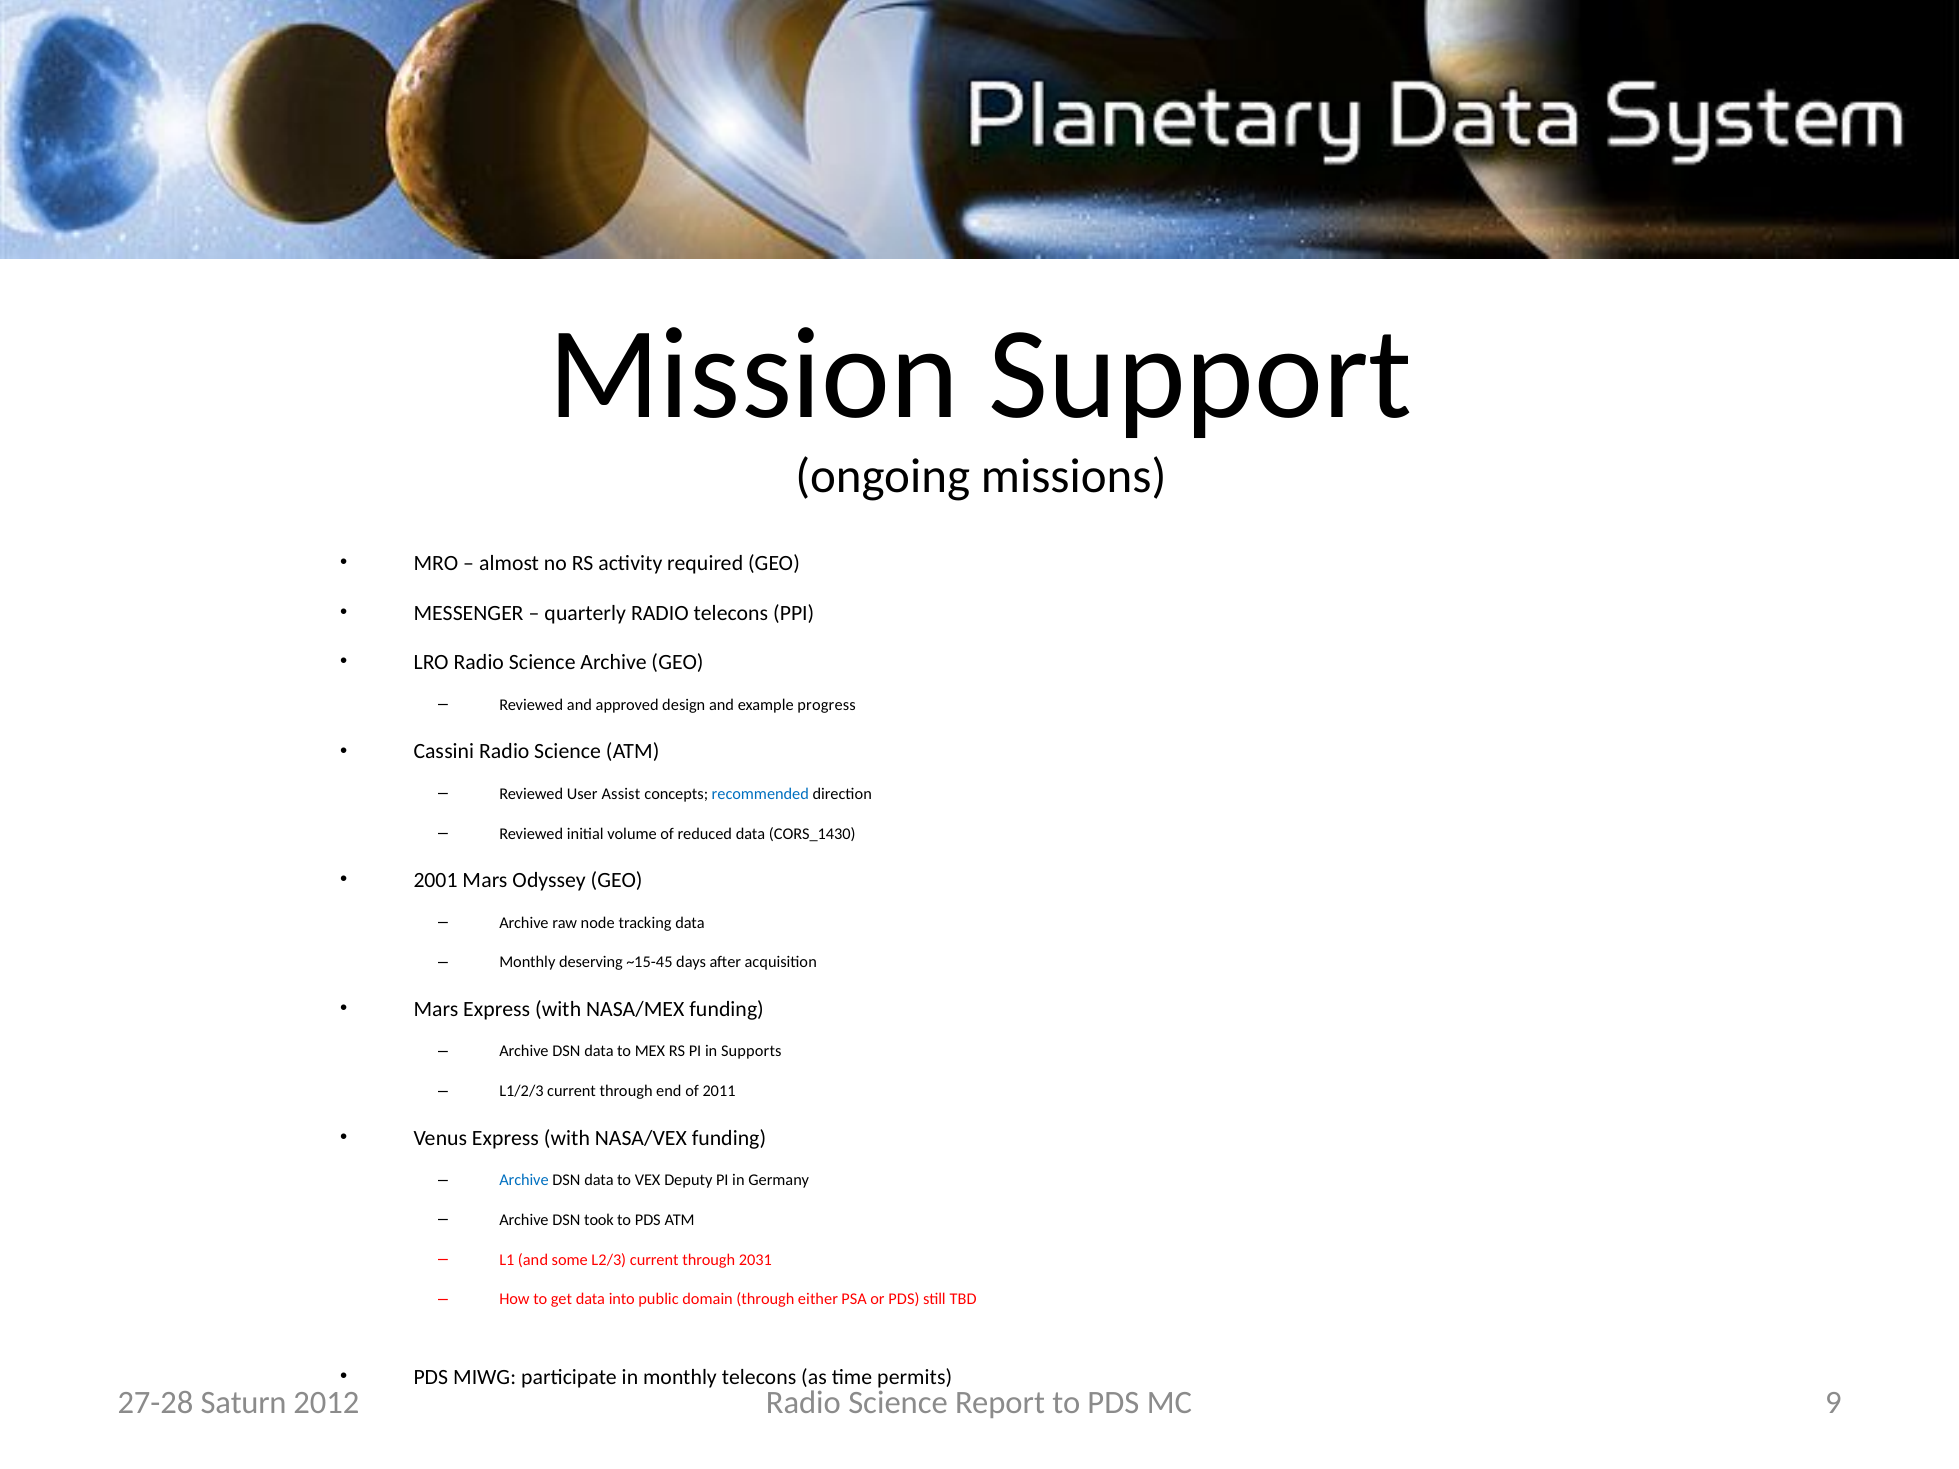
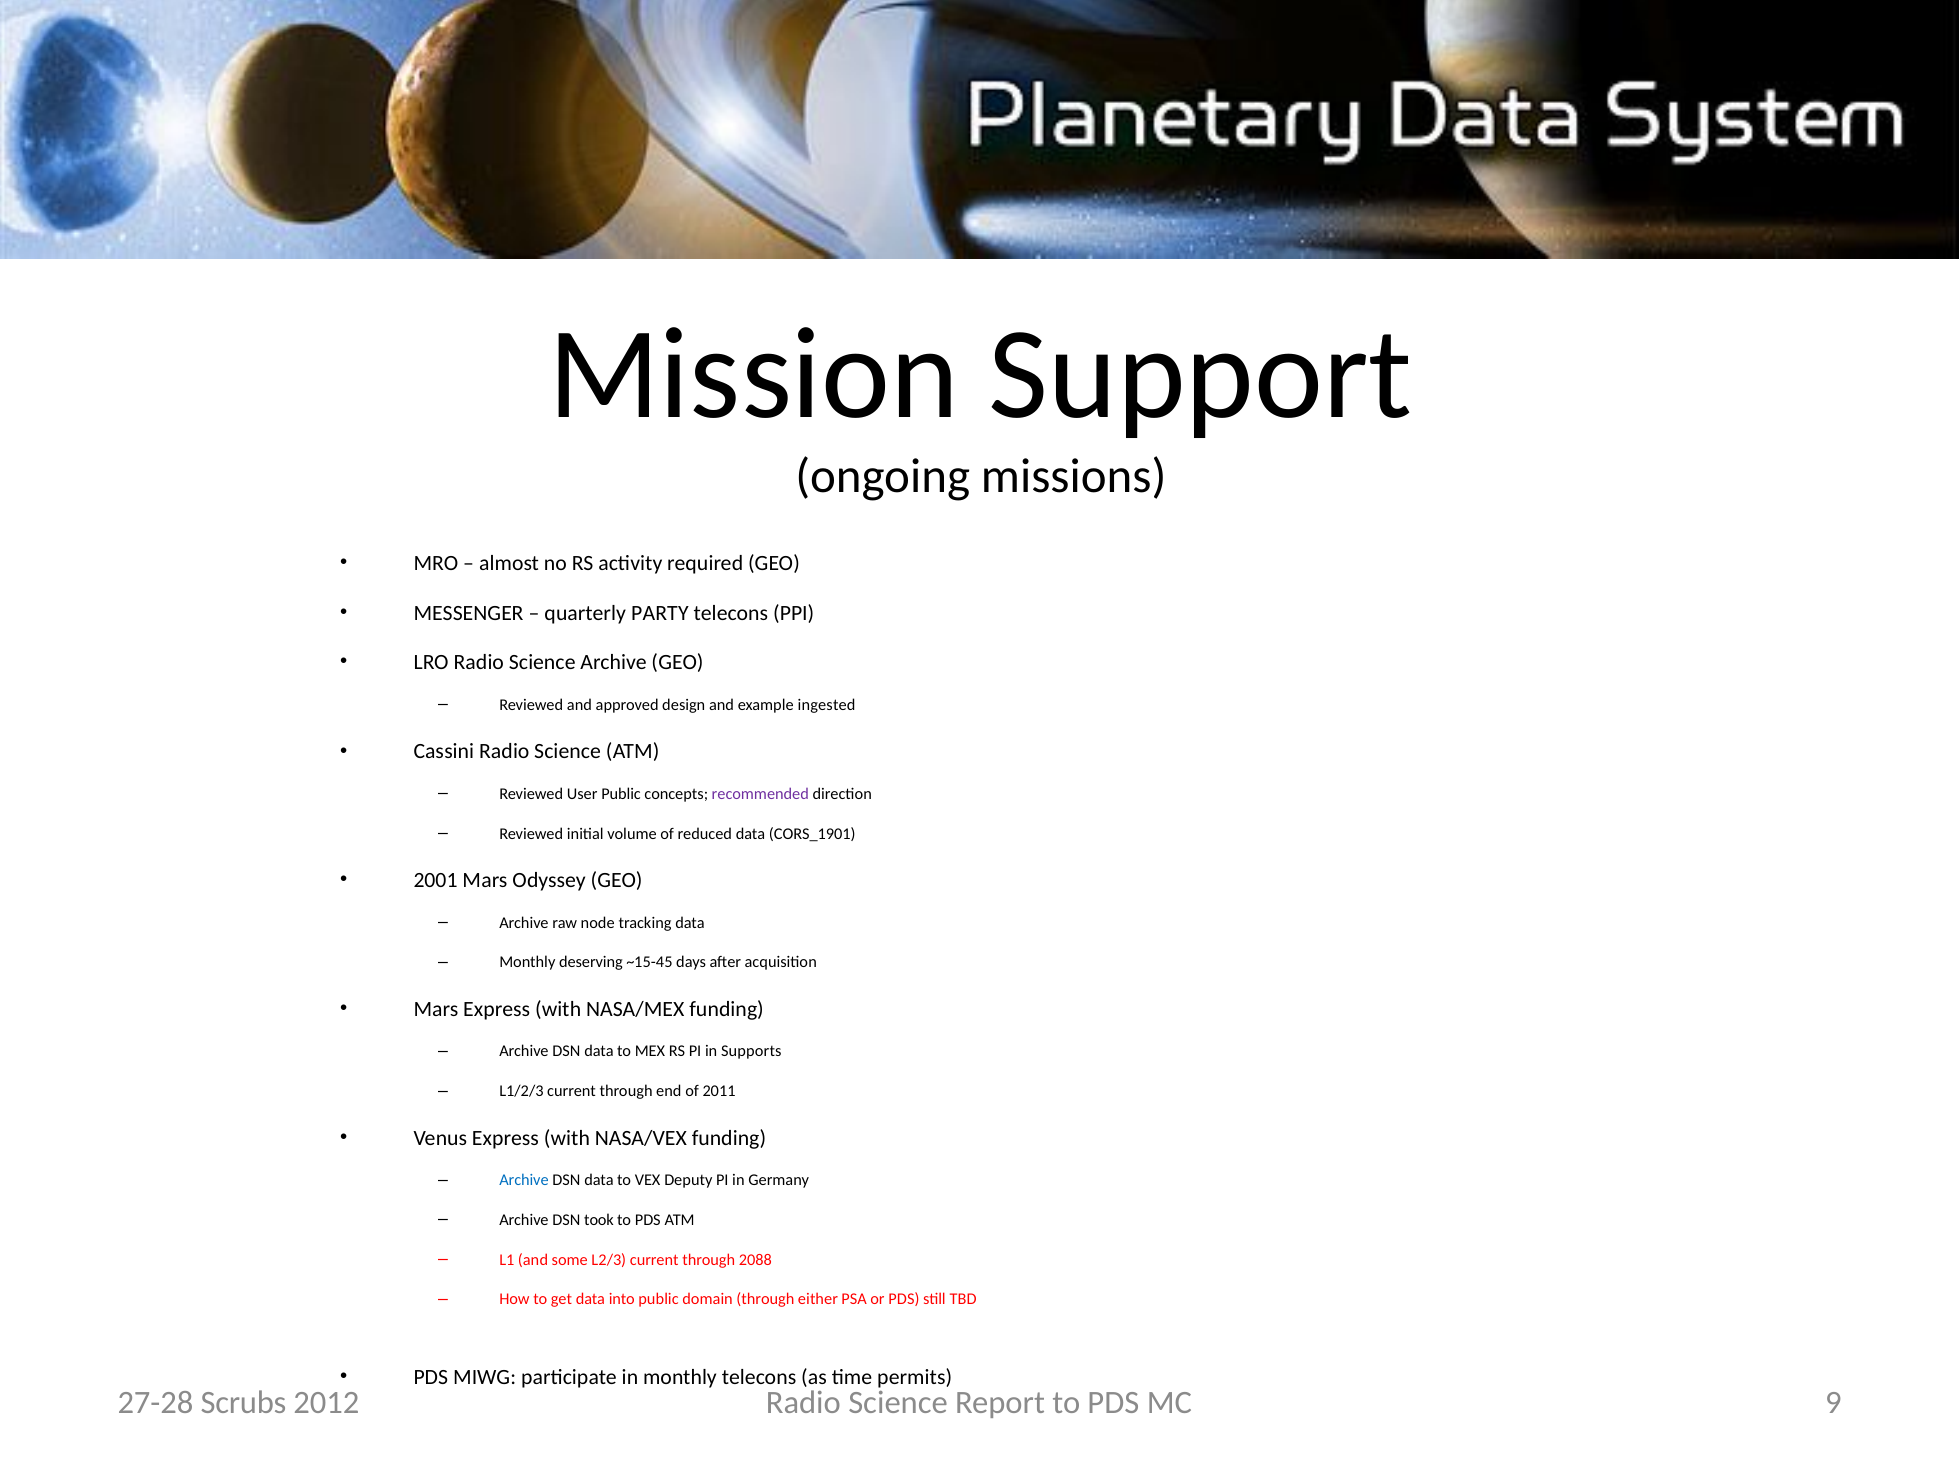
quarterly RADIO: RADIO -> PARTY
progress: progress -> ingested
User Assist: Assist -> Public
recommended colour: blue -> purple
CORS_1430: CORS_1430 -> CORS_1901
2031: 2031 -> 2088
Saturn: Saturn -> Scrubs
